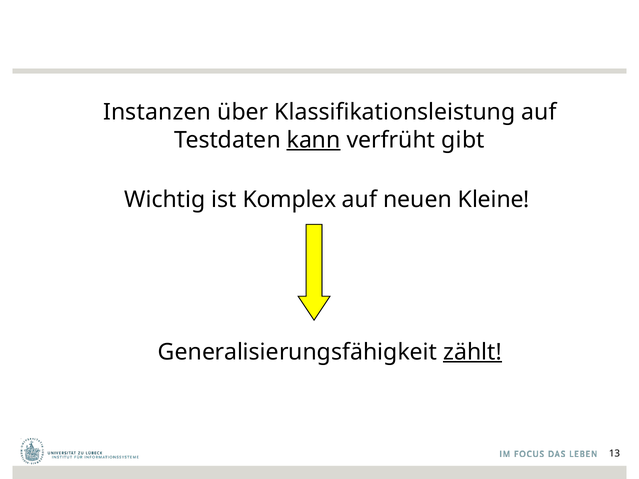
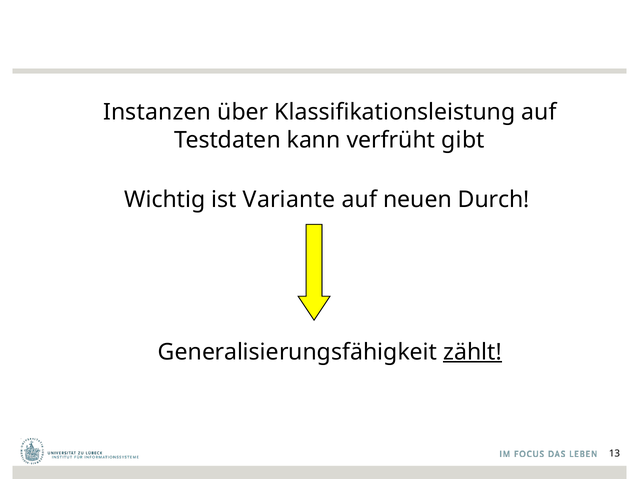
kann underline: present -> none
Komplex: Komplex -> Variante
Kleine: Kleine -> Durch
